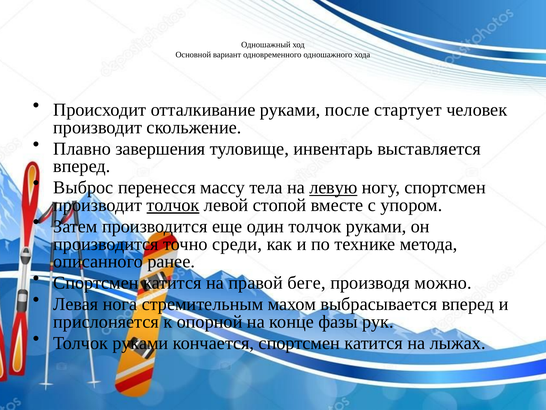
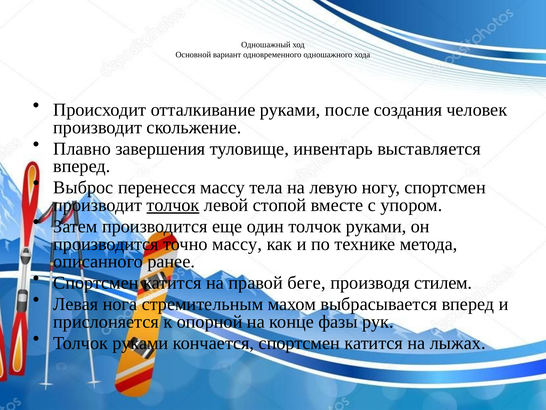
стартует: стартует -> создания
левую underline: present -> none
точно среди: среди -> массу
можно: можно -> стилем
